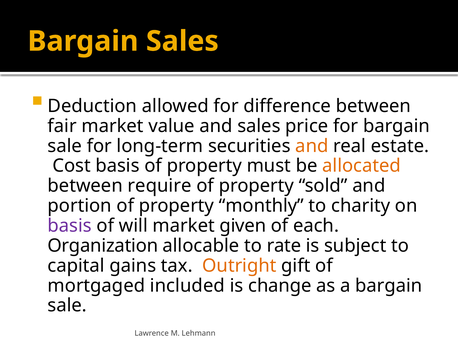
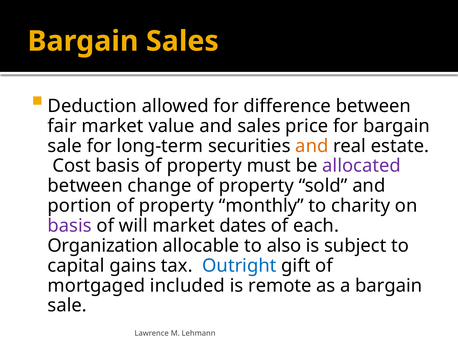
allocated colour: orange -> purple
require: require -> change
given: given -> dates
rate: rate -> also
Outright colour: orange -> blue
change: change -> remote
